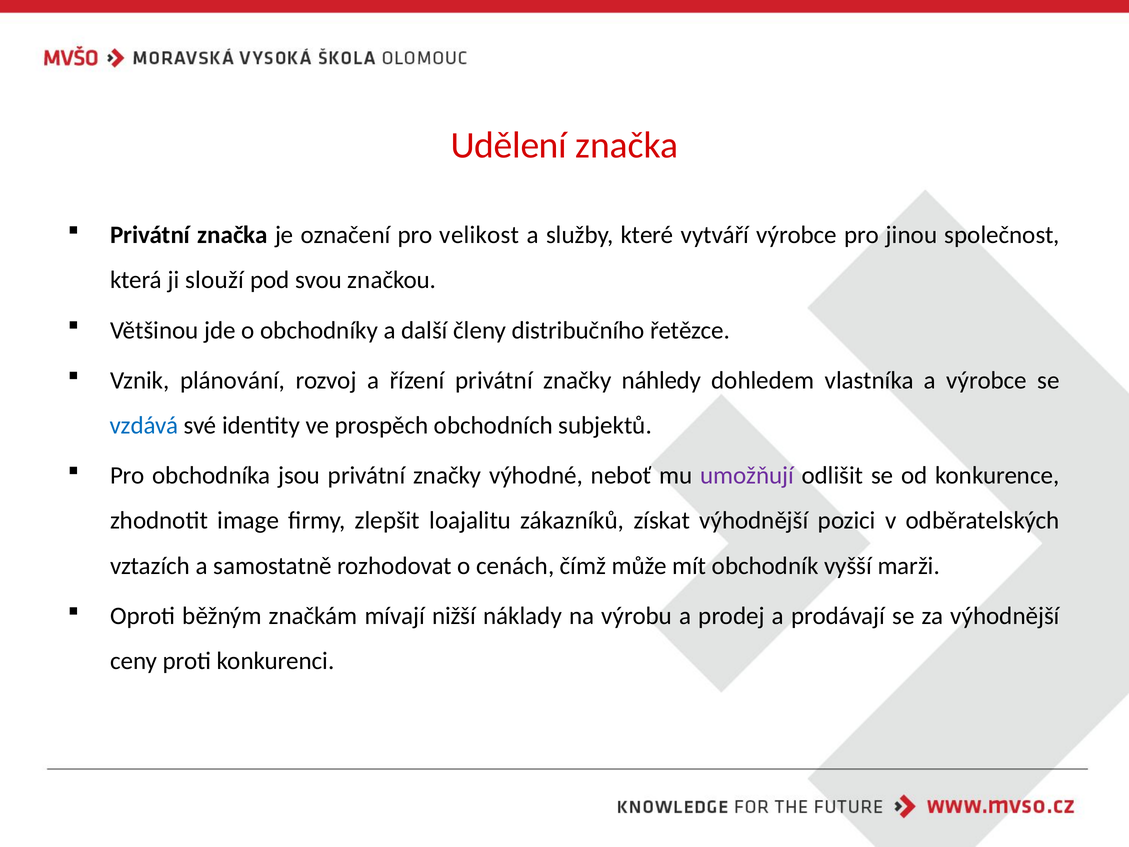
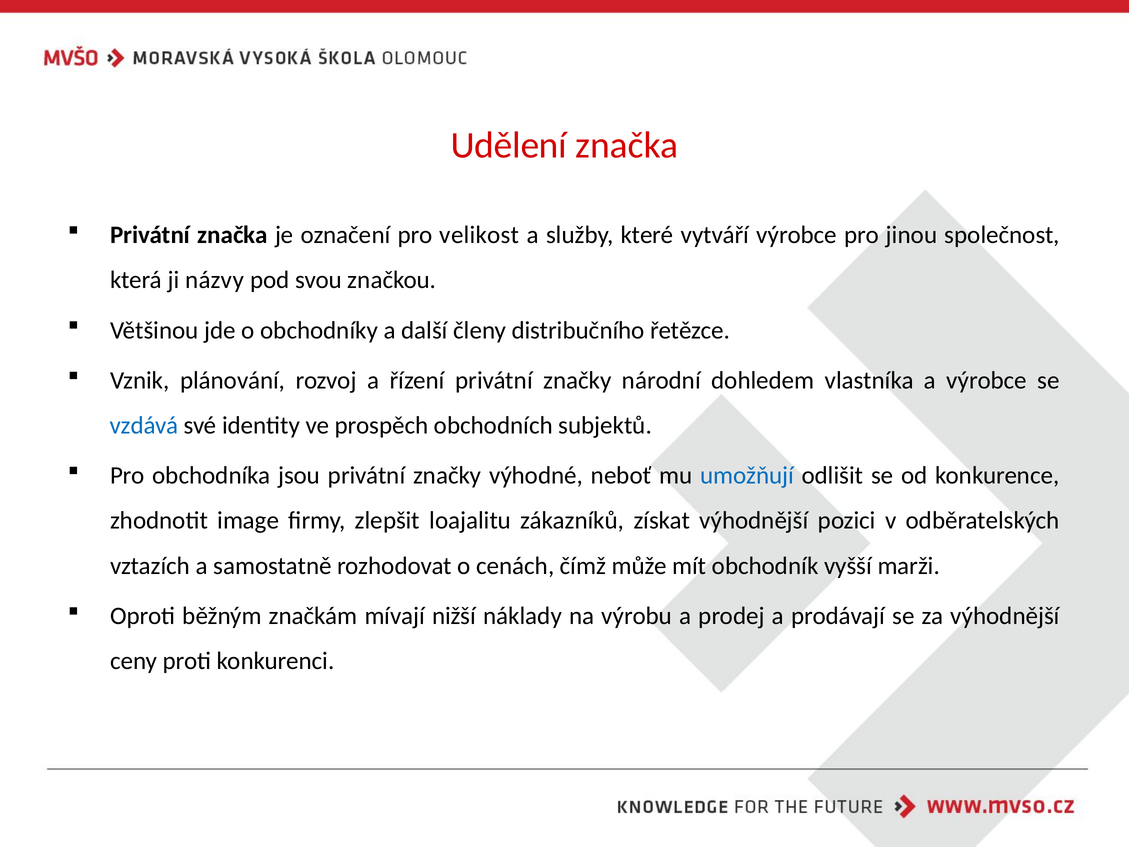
slouží: slouží -> názvy
náhledy: náhledy -> národní
umožňují colour: purple -> blue
